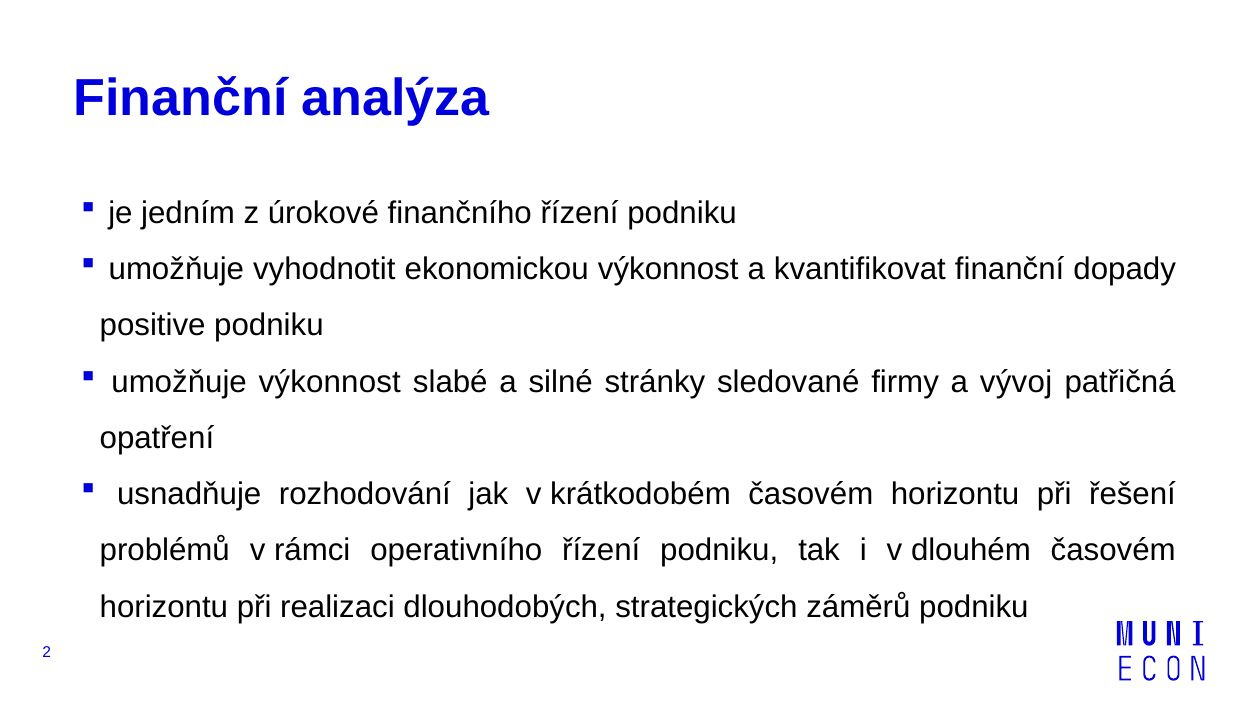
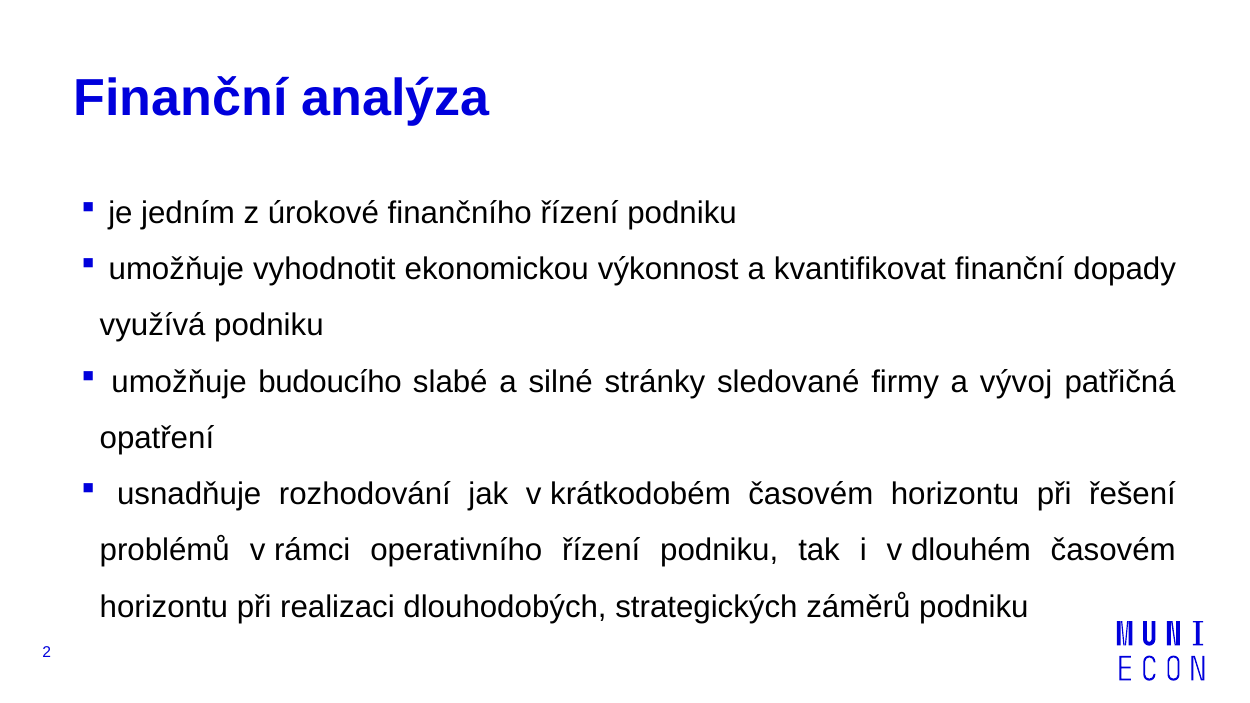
positive: positive -> využívá
umožňuje výkonnost: výkonnost -> budoucího
